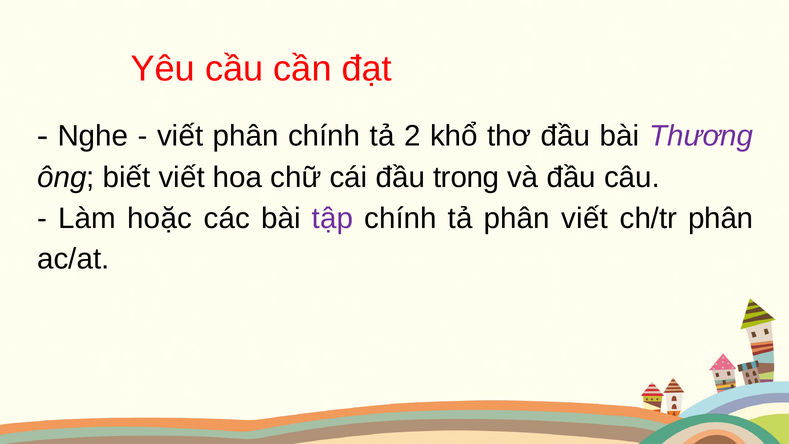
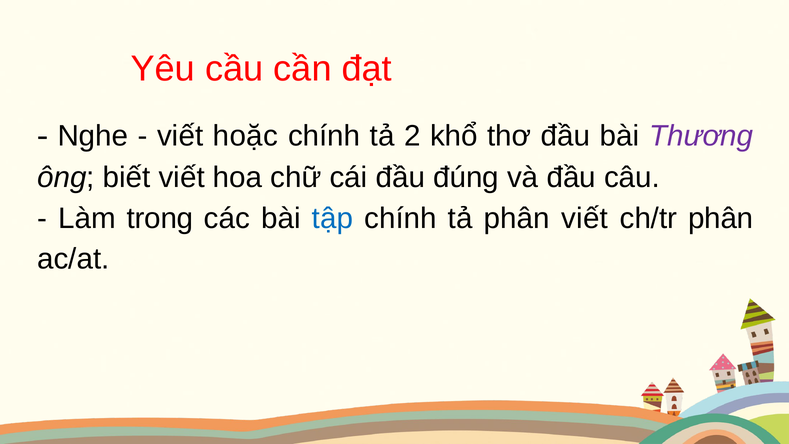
viết phân: phân -> hoặc
trong: trong -> đúng
hoặc: hoặc -> trong
tập colour: purple -> blue
